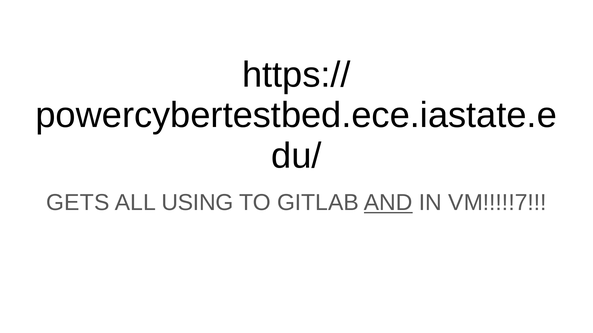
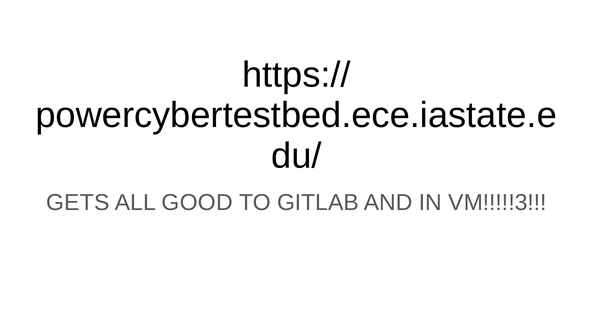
USING: USING -> GOOD
AND underline: present -> none
VM!!!!!7: VM!!!!!7 -> VM!!!!!3
